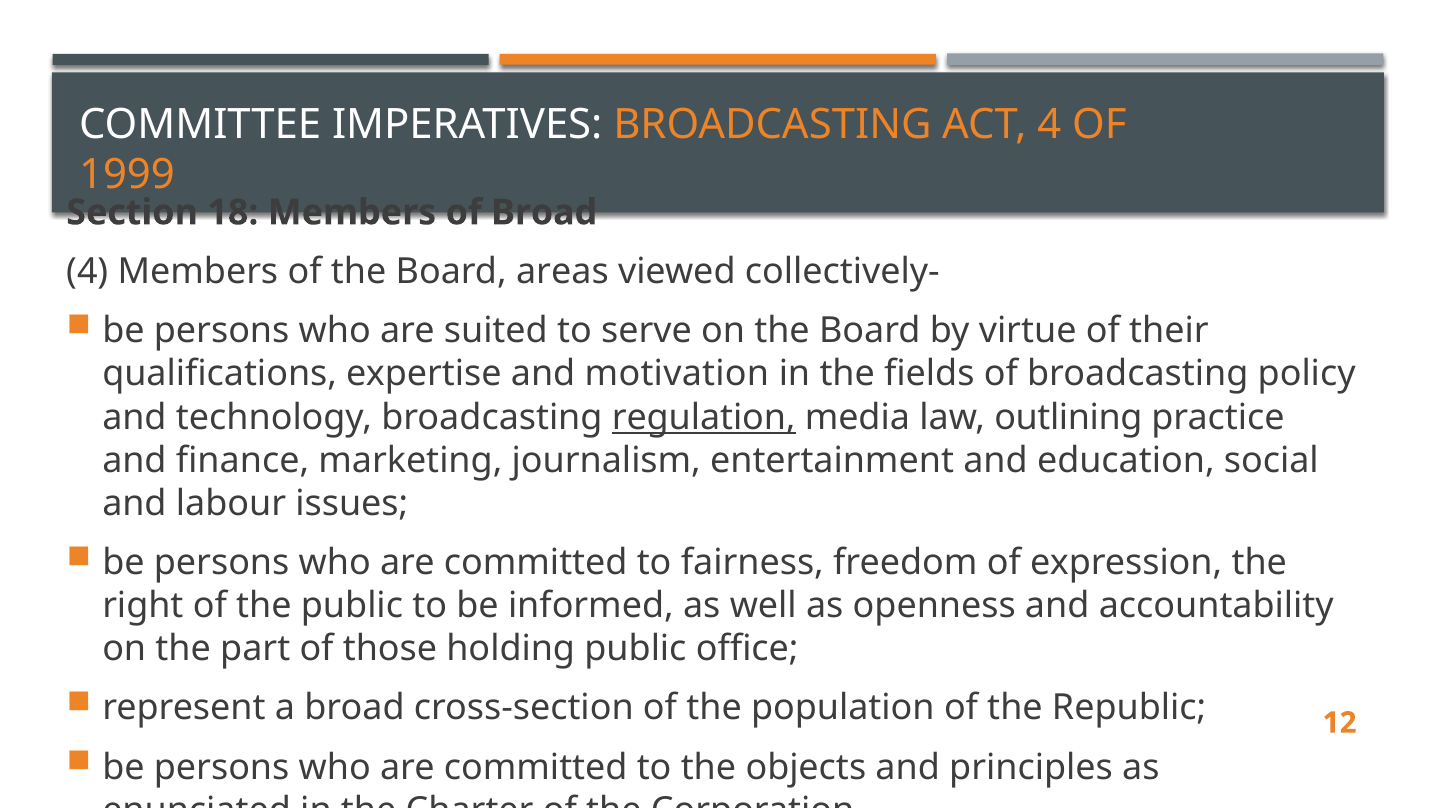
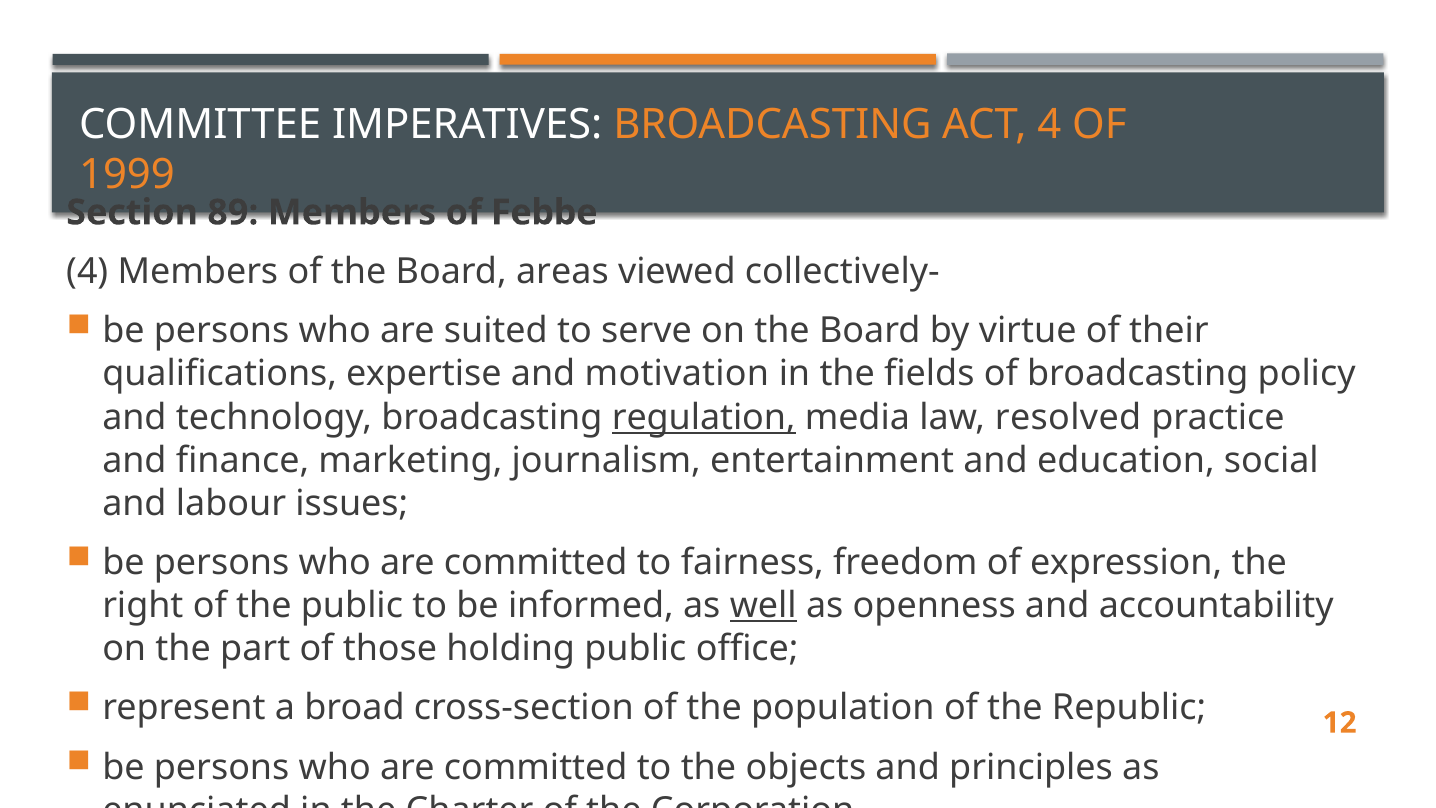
18: 18 -> 89
of Broad: Broad -> Febbe
outlining: outlining -> resolved
well underline: none -> present
